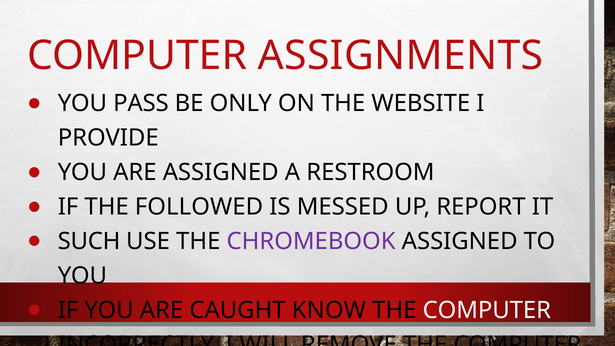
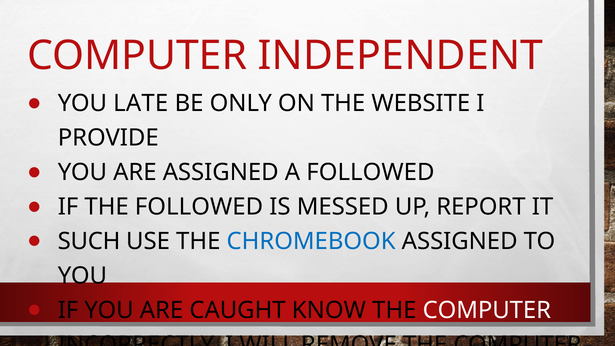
ASSIGNMENTS: ASSIGNMENTS -> INDEPENDENT
PASS: PASS -> LATE
A RESTROOM: RESTROOM -> FOLLOWED
CHROMEBOOK colour: purple -> blue
